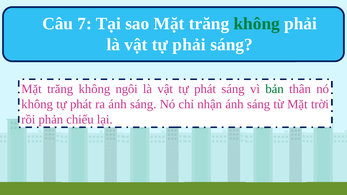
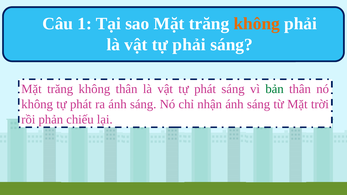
7: 7 -> 1
không at (257, 24) colour: green -> orange
không ngôi: ngôi -> thân
